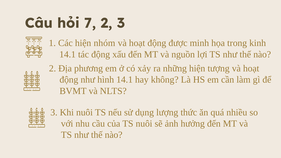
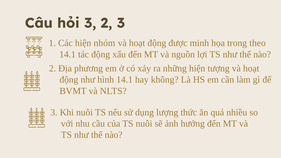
hỏi 7: 7 -> 3
kinh: kinh -> theo
